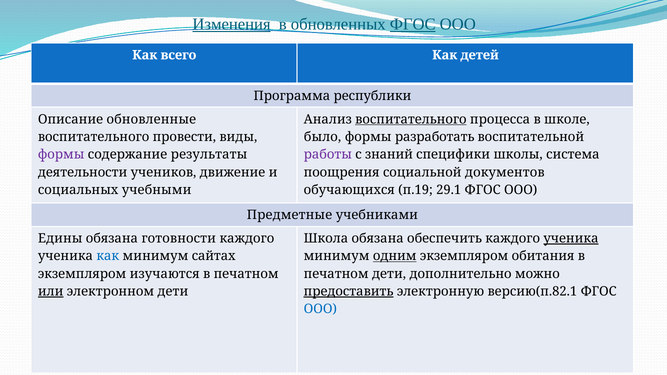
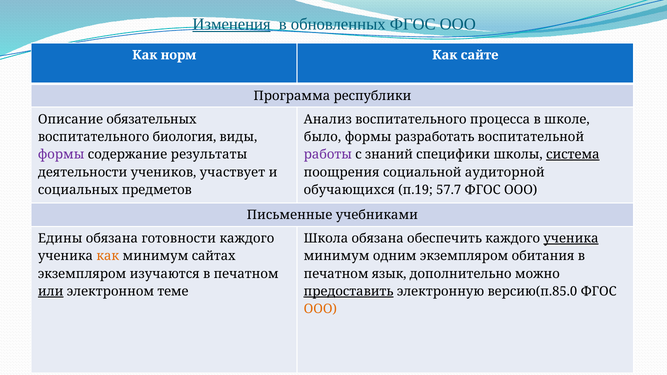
ФГОС at (413, 24) underline: present -> none
всего: всего -> норм
детей: детей -> сайте
обновленные: обновленные -> обязательных
воспитательного at (411, 119) underline: present -> none
провести: провести -> биология
система underline: none -> present
движение: движение -> участвует
документов: документов -> аудиторной
учебными: учебными -> предметов
29.1: 29.1 -> 57.7
Предметные: Предметные -> Письменные
как at (108, 256) colour: blue -> orange
одним underline: present -> none
печатном дети: дети -> язык
электронном дети: дети -> теме
версию(п.82.1: версию(п.82.1 -> версию(п.85.0
ООО at (320, 309) colour: blue -> orange
